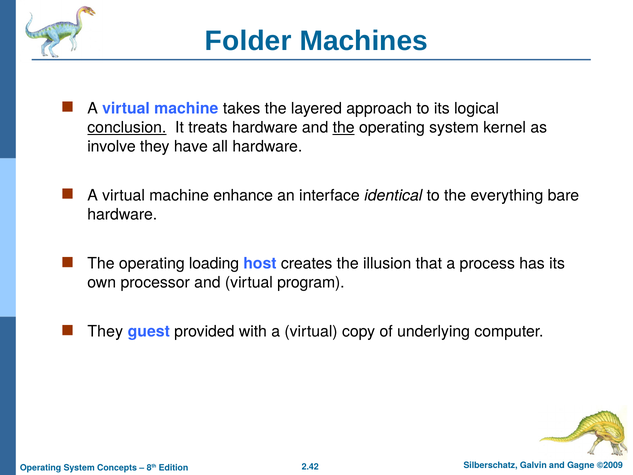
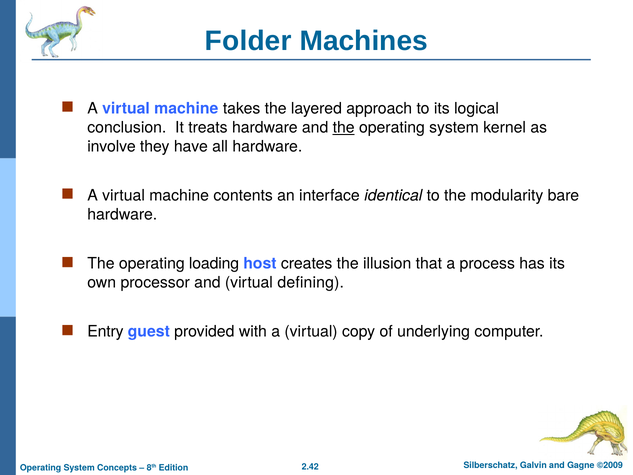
conclusion underline: present -> none
enhance: enhance -> contents
everything: everything -> modularity
program: program -> defining
They at (105, 332): They -> Entry
